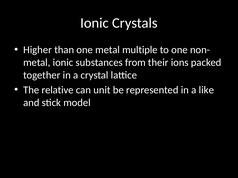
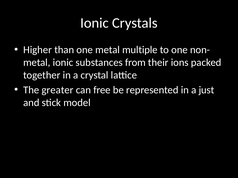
relative: relative -> greater
unit: unit -> free
like: like -> just
